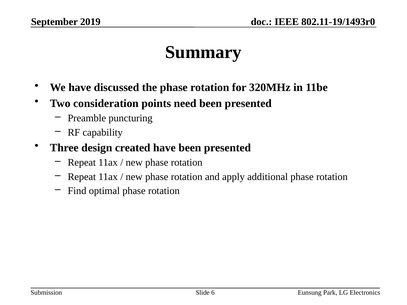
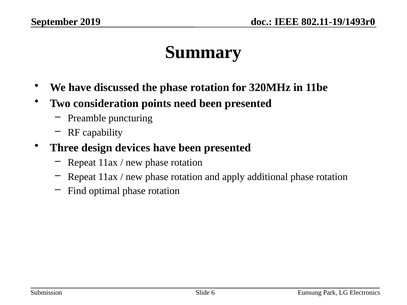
created: created -> devices
